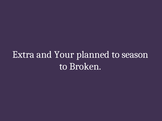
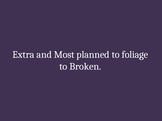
Your: Your -> Most
season: season -> foliage
